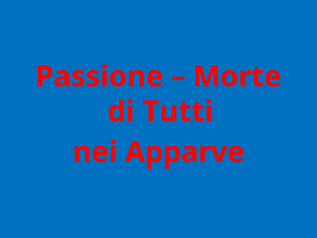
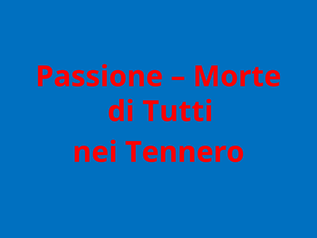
Apparve: Apparve -> Tennero
